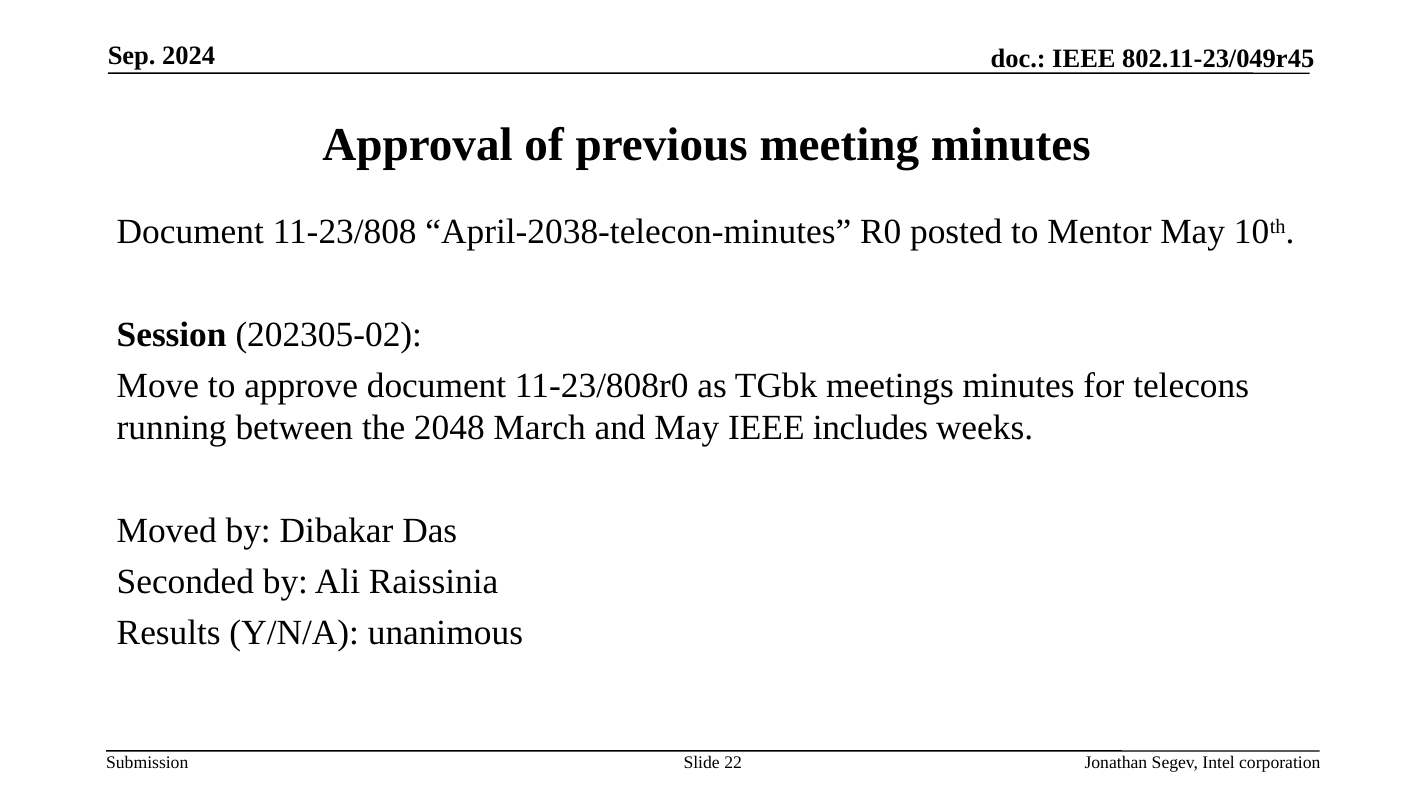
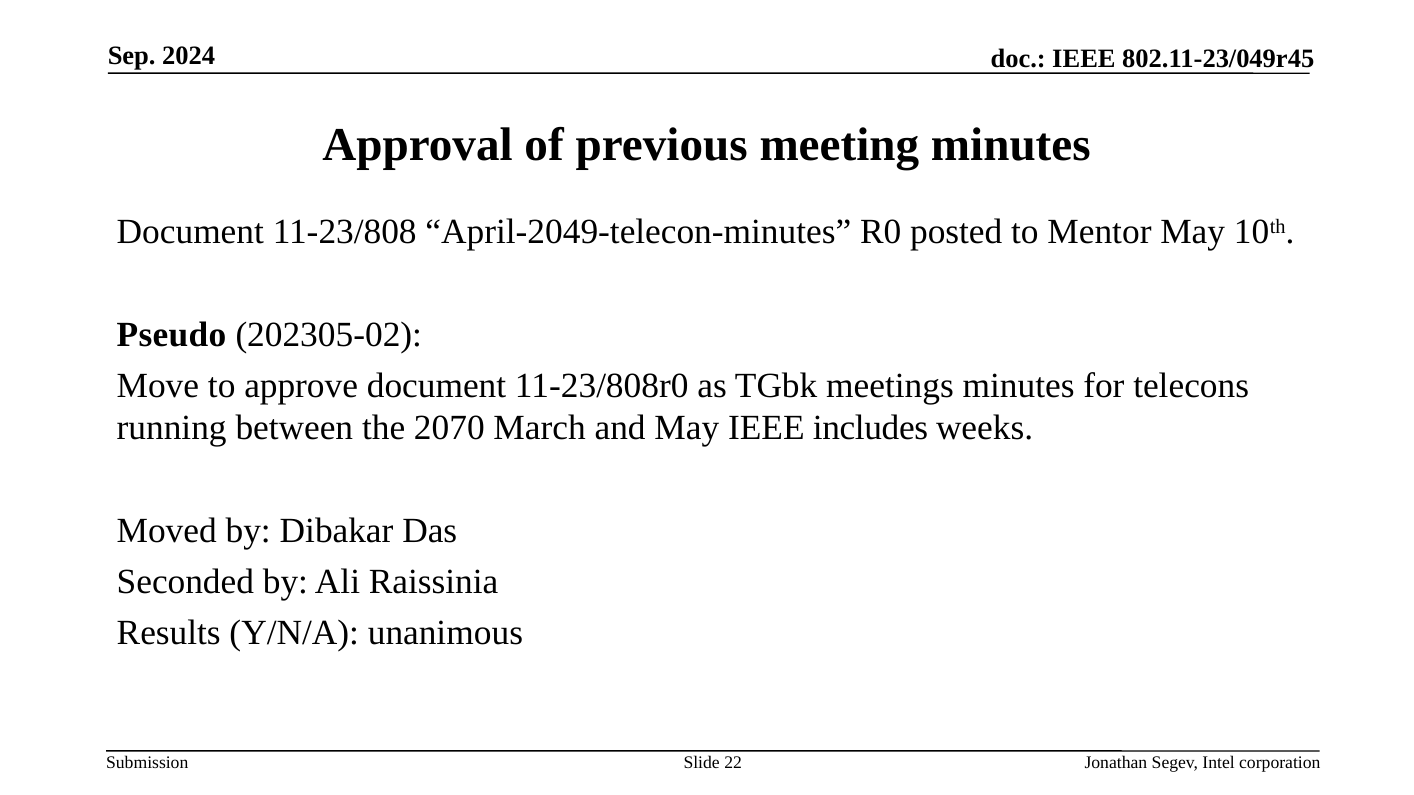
April-2038-telecon-minutes: April-2038-telecon-minutes -> April-2049-telecon-minutes
Session: Session -> Pseudo
2048: 2048 -> 2070
